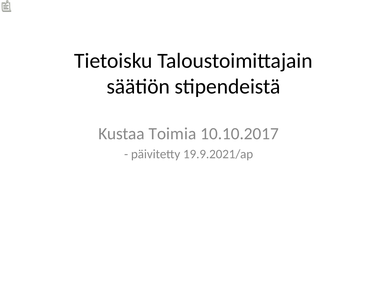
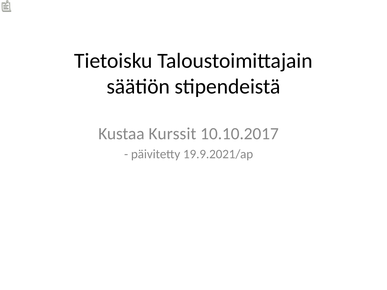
Toimia: Toimia -> Kurssit
